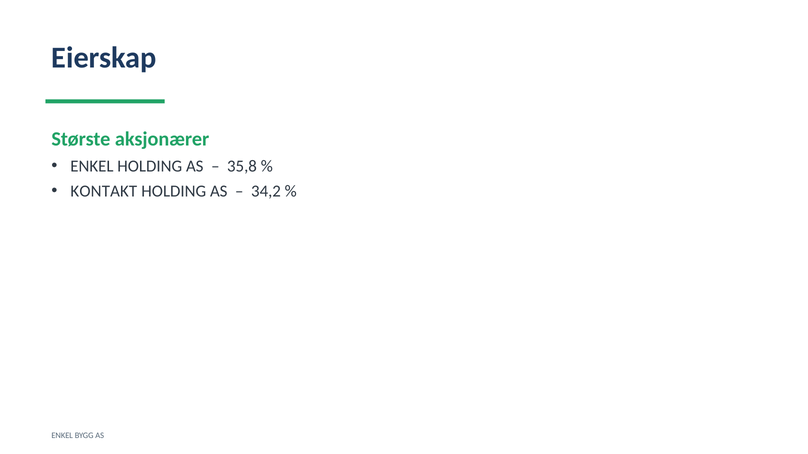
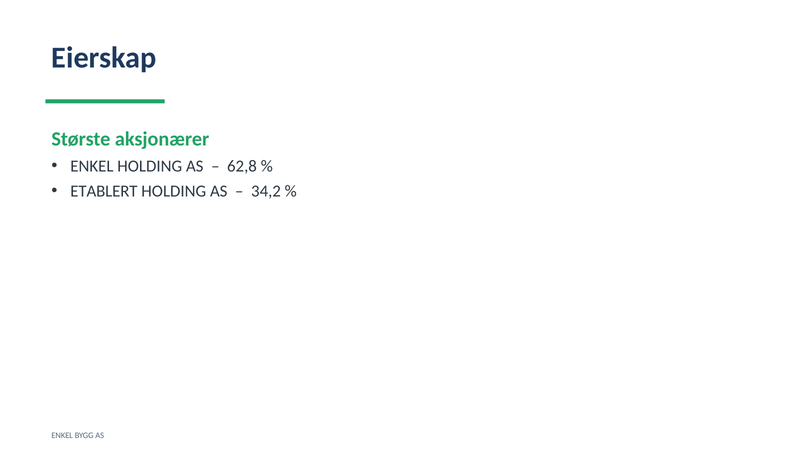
35,8: 35,8 -> 62,8
KONTAKT: KONTAKT -> ETABLERT
